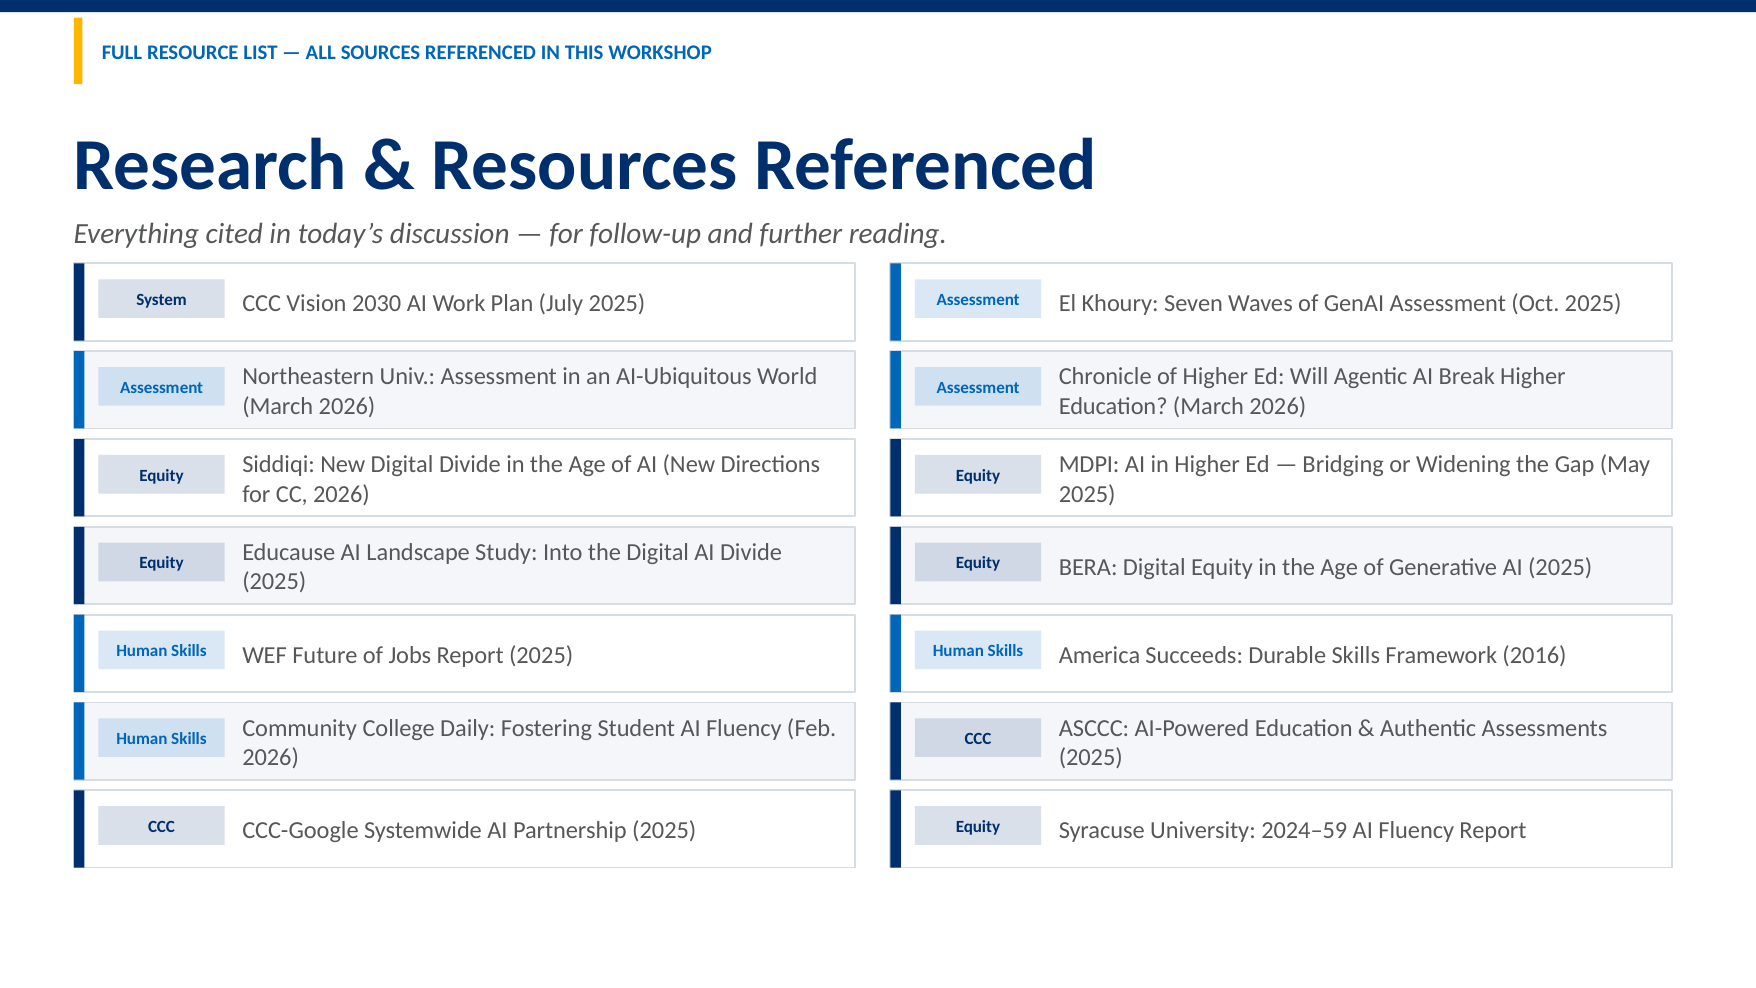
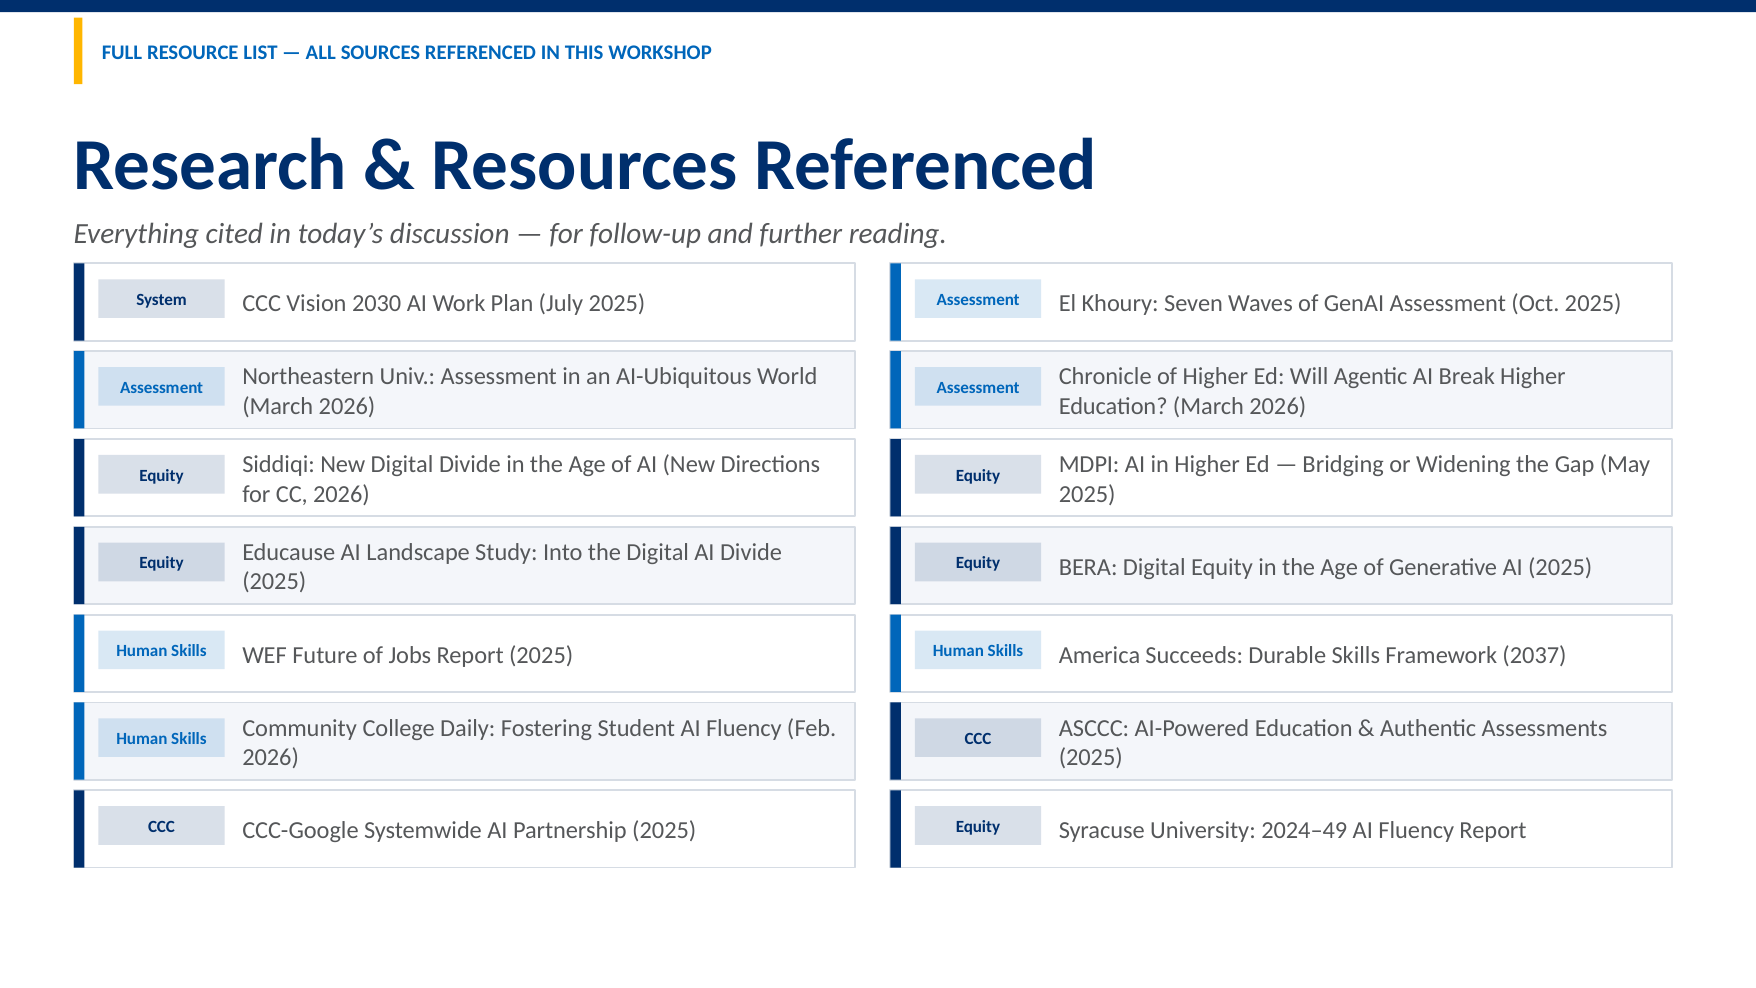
2016: 2016 -> 2037
2024–59: 2024–59 -> 2024–49
